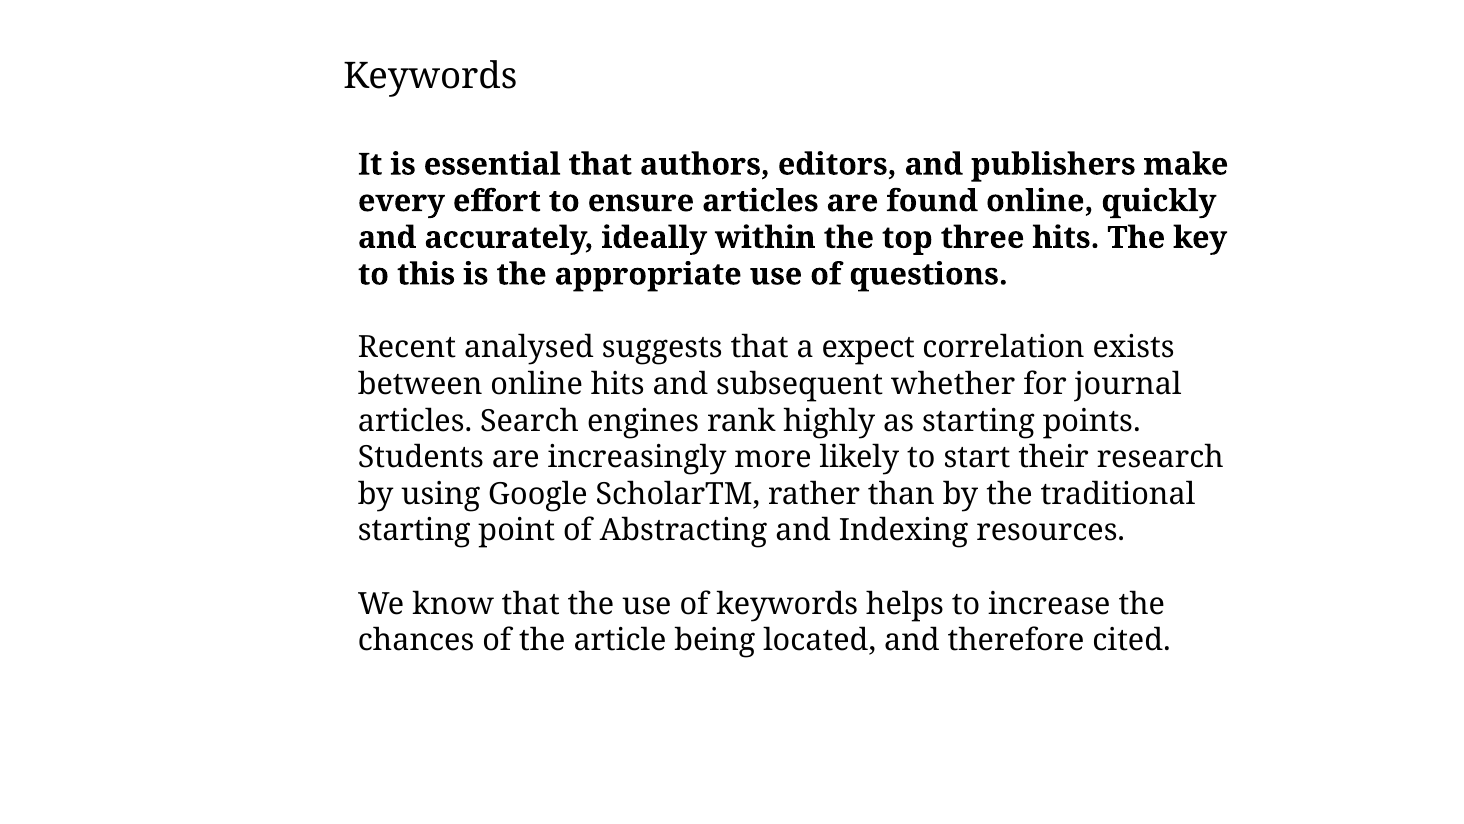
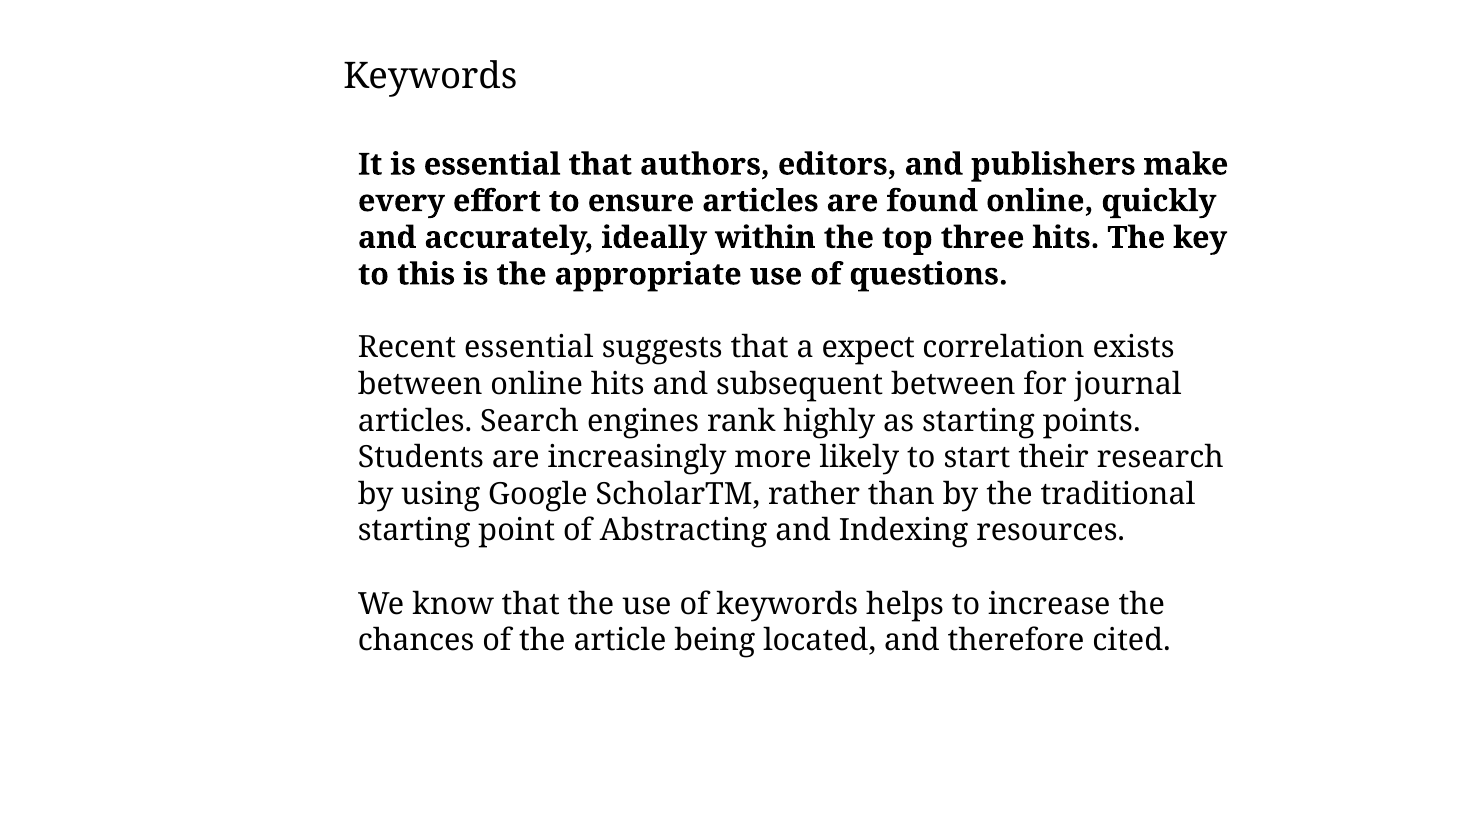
Recent analysed: analysed -> essential
subsequent whether: whether -> between
